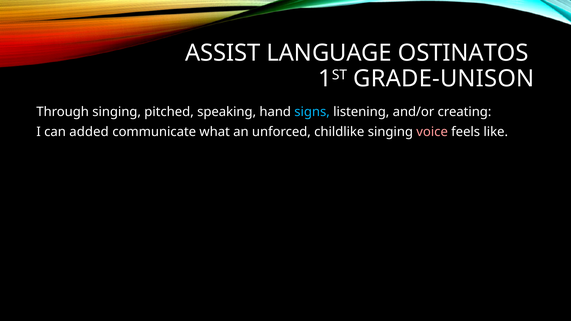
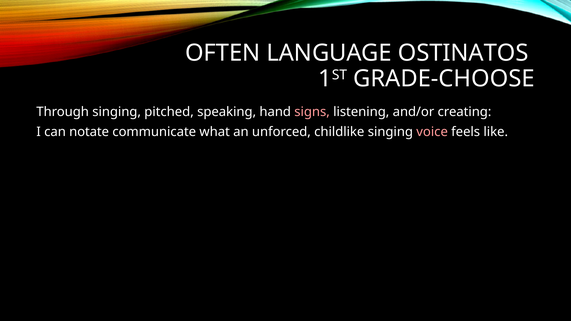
ASSIST: ASSIST -> OFTEN
GRADE-UNISON: GRADE-UNISON -> GRADE-CHOOSE
signs colour: light blue -> pink
added: added -> notate
